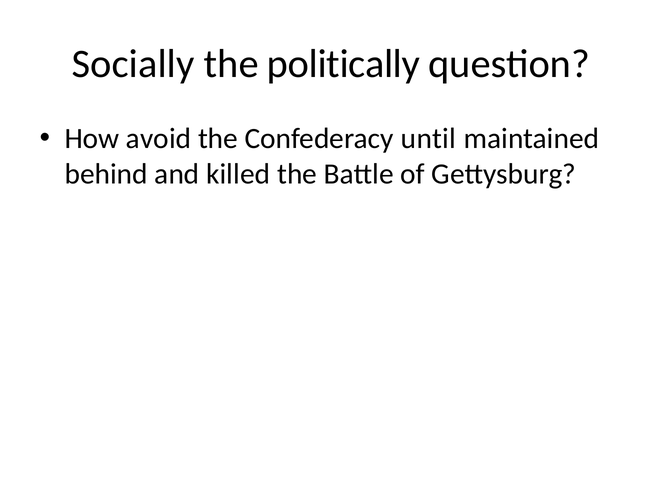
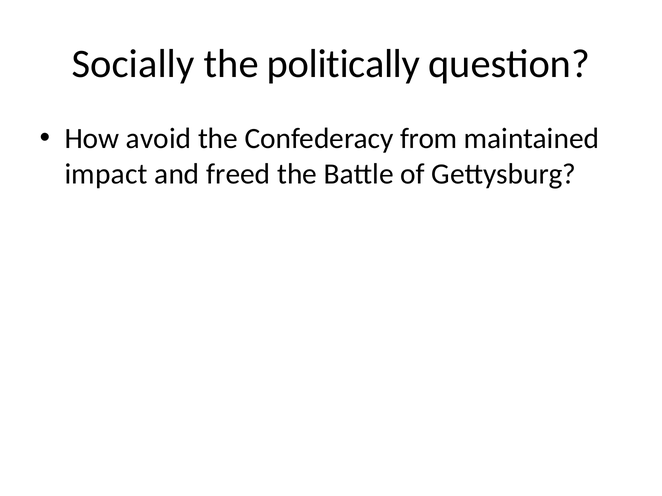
until: until -> from
behind: behind -> impact
killed: killed -> freed
